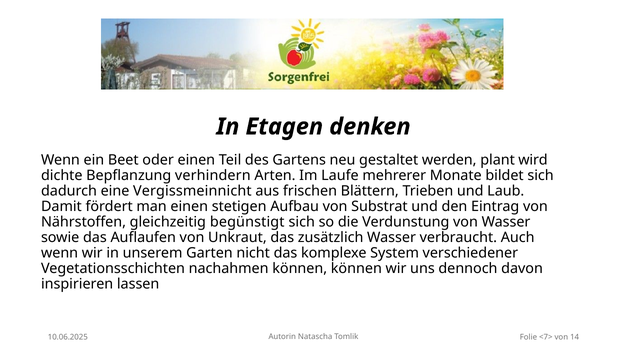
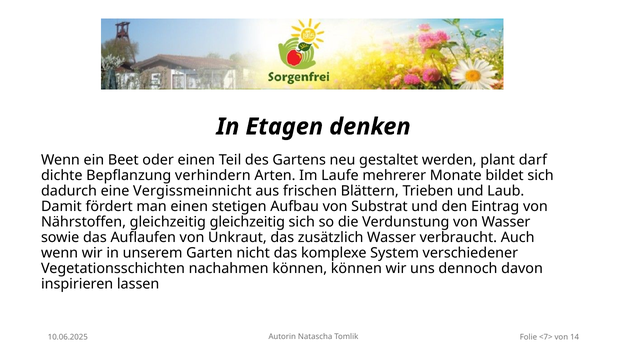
wird: wird -> darf
gleichzeitig begünstigt: begünstigt -> gleichzeitig
